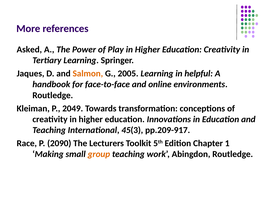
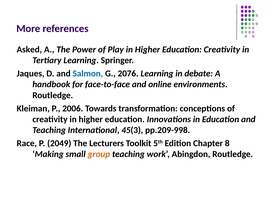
Salmon colour: orange -> blue
2005: 2005 -> 2076
helpful: helpful -> debate
2049: 2049 -> 2006
pp.209-917: pp.209-917 -> pp.209-998
2090: 2090 -> 2049
1: 1 -> 8
